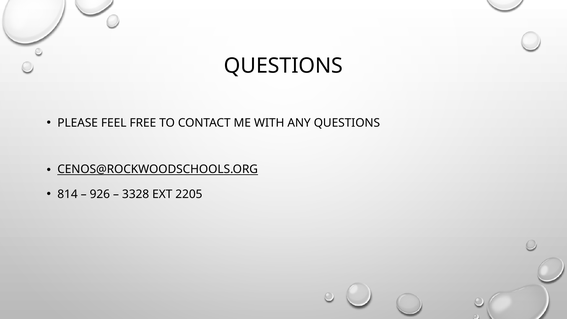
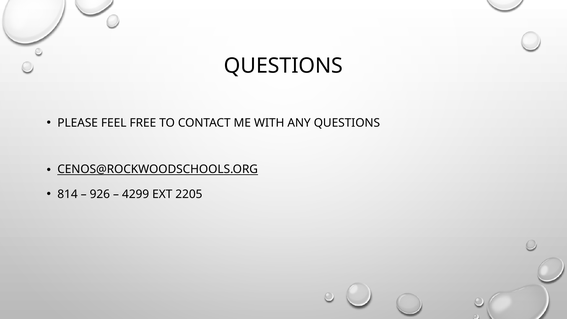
3328: 3328 -> 4299
